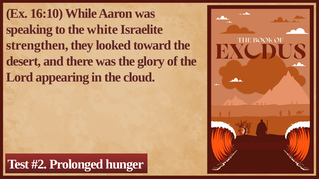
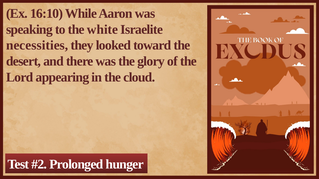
strengthen: strengthen -> necessities
